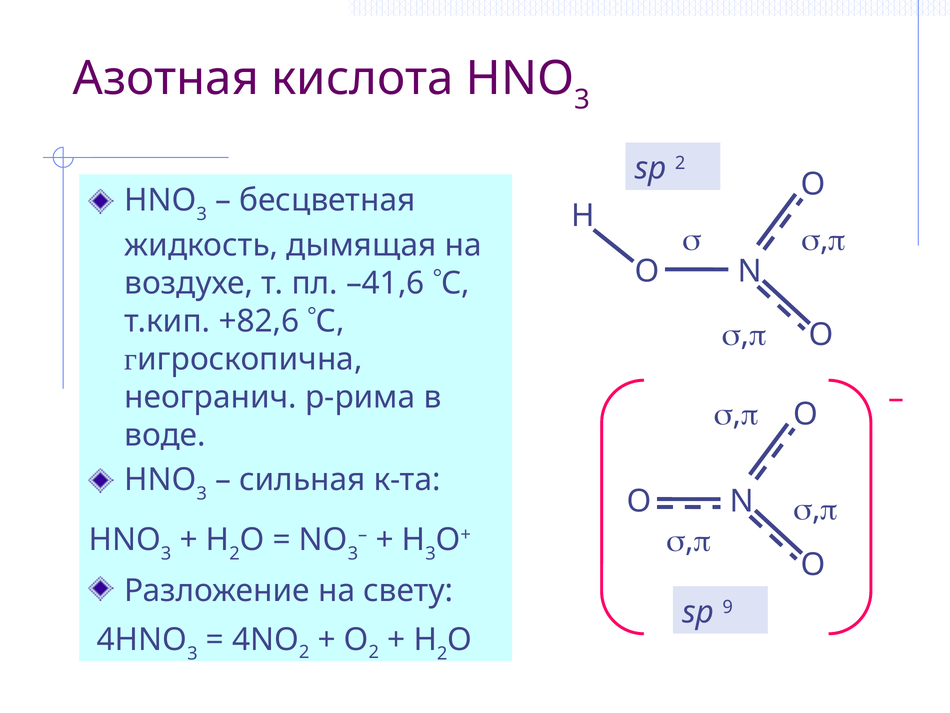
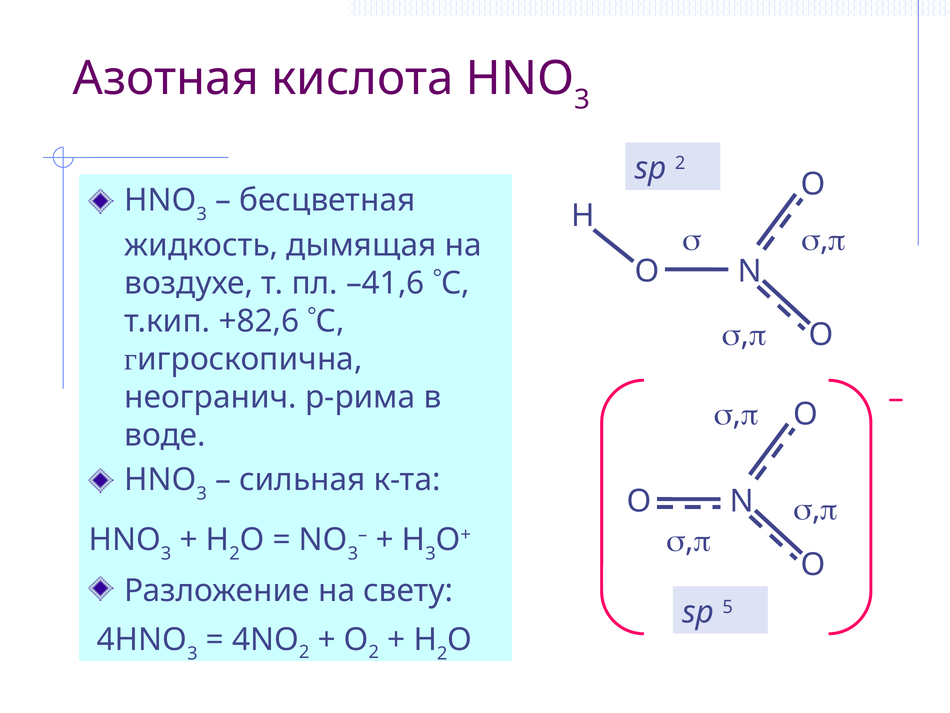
9: 9 -> 5
